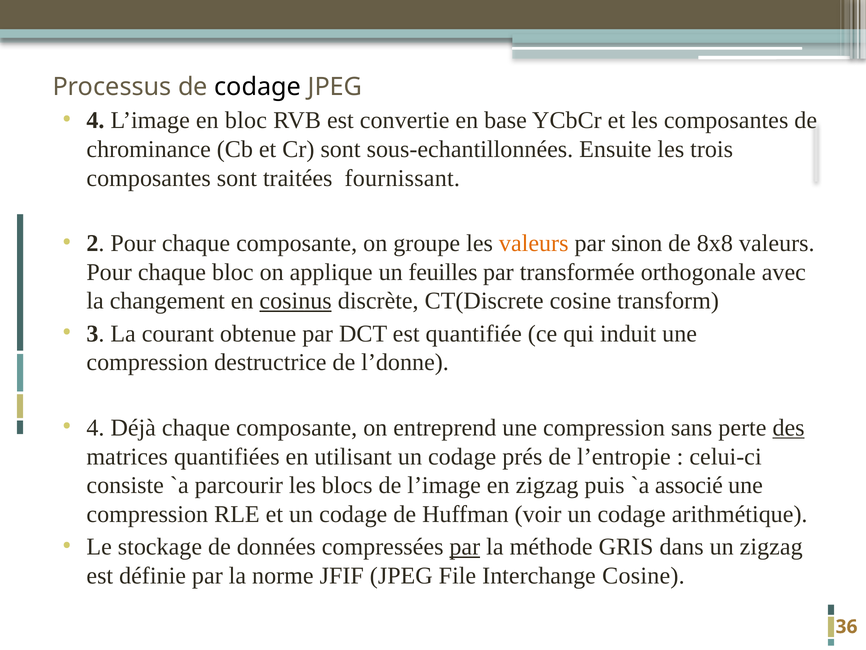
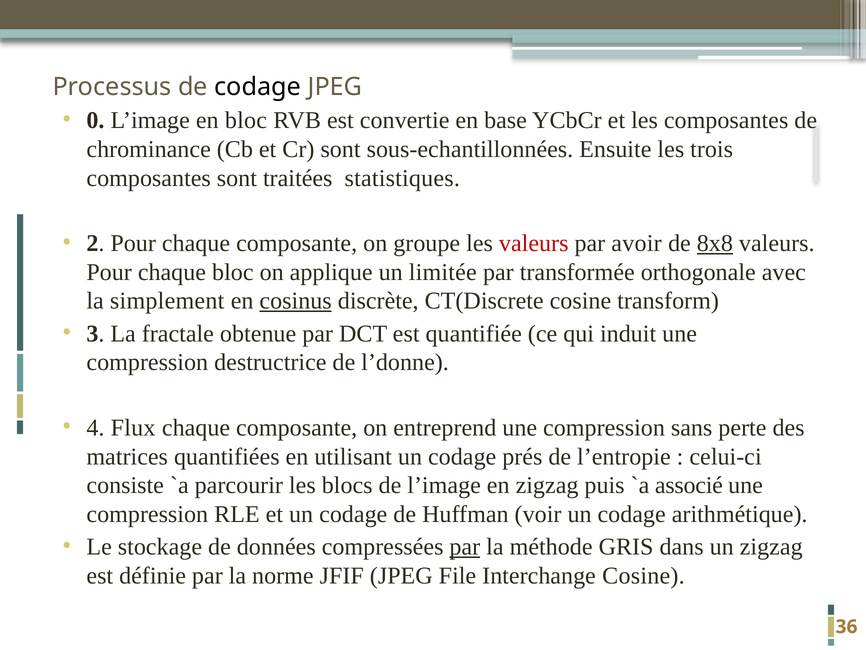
4 at (95, 120): 4 -> 0
fournissant: fournissant -> statistiques
valeurs at (534, 243) colour: orange -> red
sinon: sinon -> avoir
8x8 underline: none -> present
feuilles: feuilles -> limitée
changement: changement -> simplement
courant: courant -> fractale
Déjà: Déjà -> Flux
des underline: present -> none
